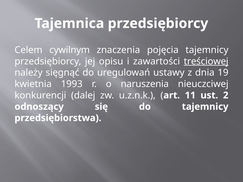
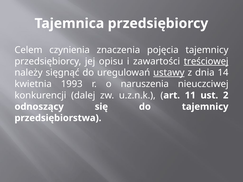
cywilnym: cywilnym -> czynienia
ustawy underline: none -> present
19: 19 -> 14
